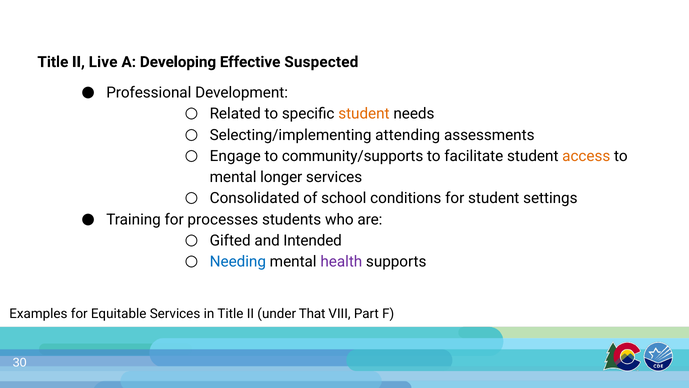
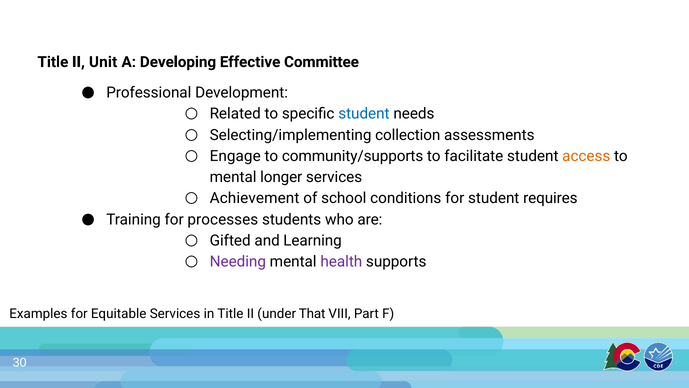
Live: Live -> Unit
Suspected: Suspected -> Committee
student at (364, 114) colour: orange -> blue
attending: attending -> collection
Consolidated: Consolidated -> Achievement
settings: settings -> requires
Intended: Intended -> Learning
Needing colour: blue -> purple
